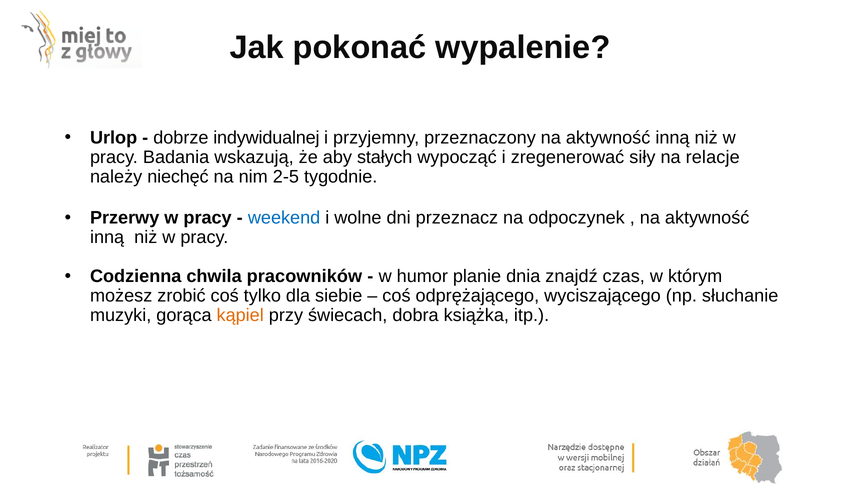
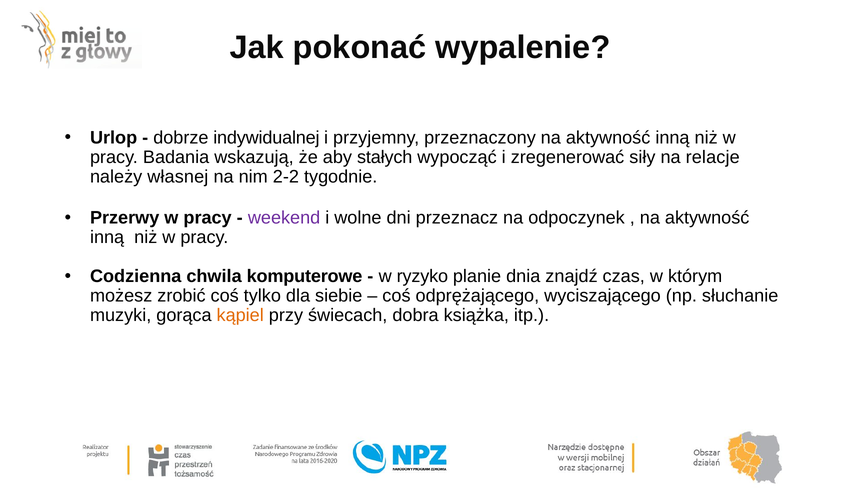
niechęć: niechęć -> własnej
2-5: 2-5 -> 2-2
weekend colour: blue -> purple
pracowników: pracowników -> komputerowe
humor: humor -> ryzyko
